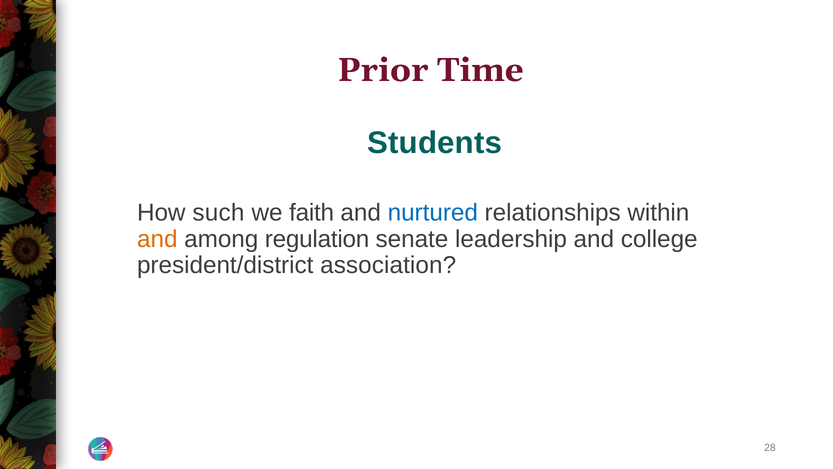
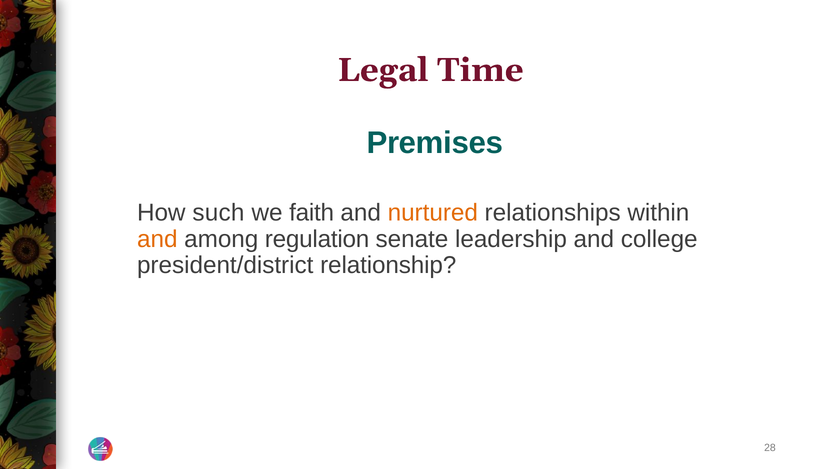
Prior: Prior -> Legal
Students: Students -> Premises
nurtured colour: blue -> orange
association: association -> relationship
